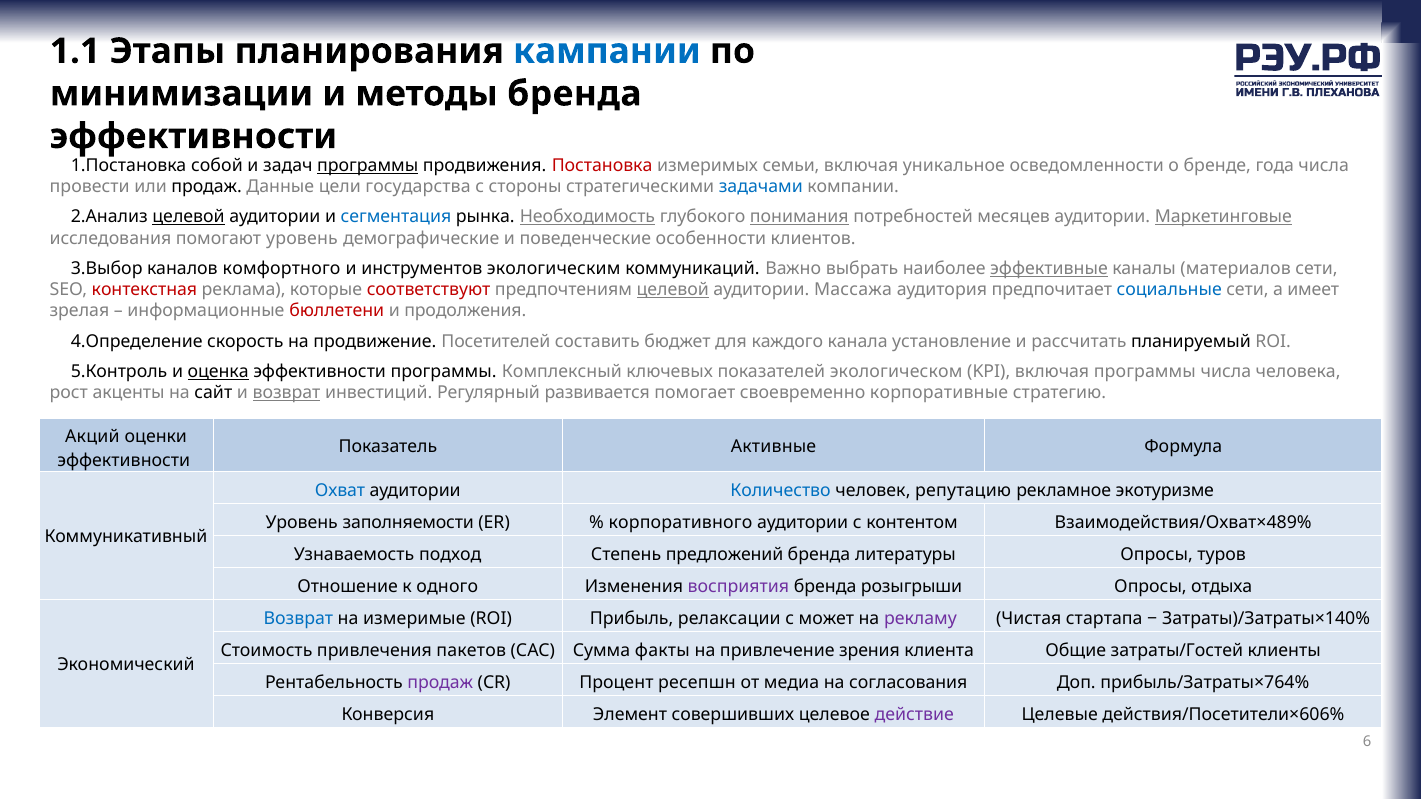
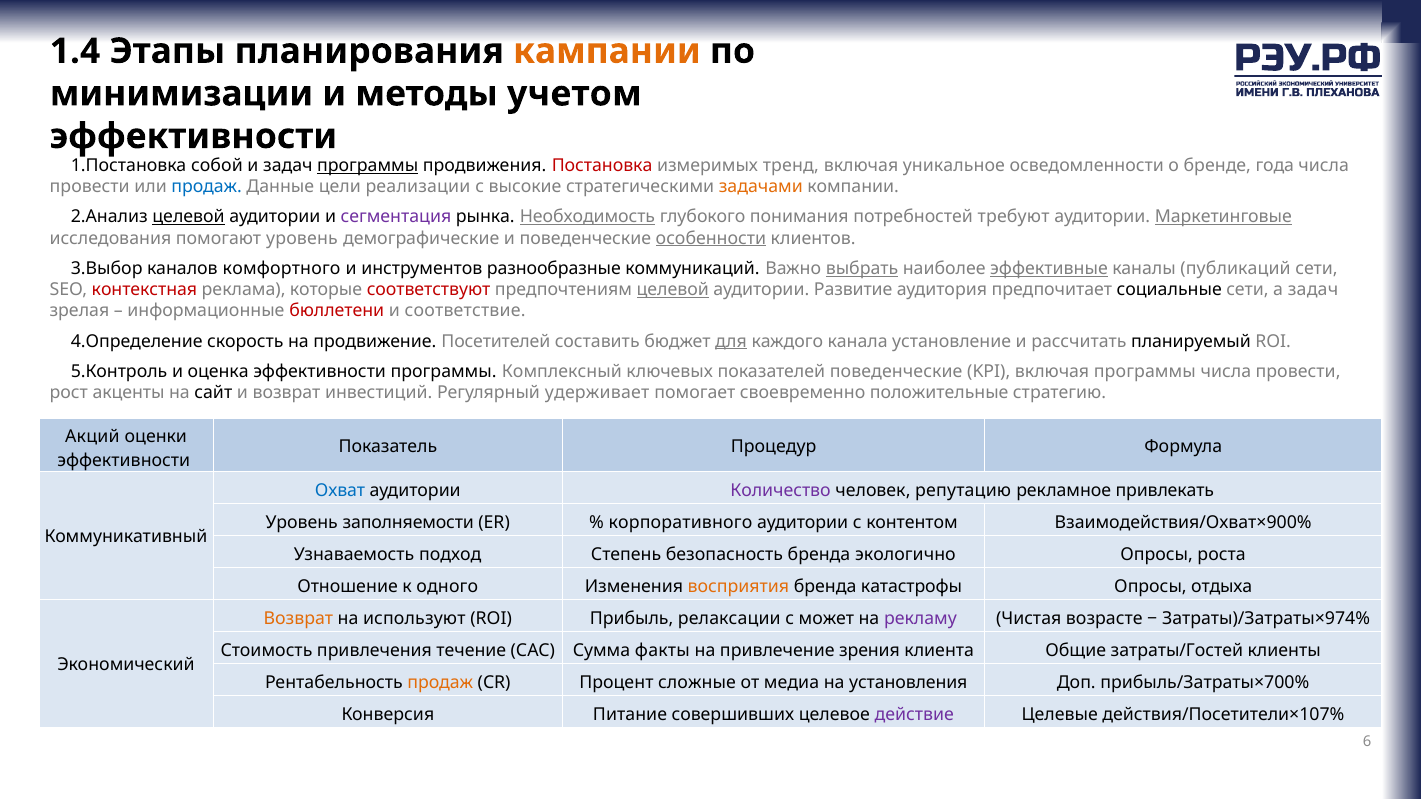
1.1: 1.1 -> 1.4
кампании colour: blue -> orange
методы бренда: бренда -> учетом
семьи: семьи -> тренд
продаж at (207, 187) colour: black -> blue
государства: государства -> реализации
стороны: стороны -> высокие
задачами colour: blue -> orange
сегментация colour: blue -> purple
понимания underline: present -> none
месяцев: месяцев -> требуют
особенности underline: none -> present
экологическим: экологическим -> разнообразные
выбрать underline: none -> present
материалов: материалов -> публикаций
Массажа: Массажа -> Развитие
социальные colour: blue -> black
а имеет: имеет -> задач
продолжения: продолжения -> соответствие
для underline: none -> present
оценка underline: present -> none
показателей экологическом: экологическом -> поведенческие
человека at (1298, 372): человека -> провести
возврат at (287, 393) underline: present -> none
развивается: развивается -> удерживает
корпоративные: корпоративные -> положительные
Активные: Активные -> Процедур
Количество colour: blue -> purple
экотуризме: экотуризме -> привлекать
Взаимодействия/Охват×489%: Взаимодействия/Охват×489% -> Взаимодействия/Охват×900%
предложений: предложений -> безопасность
литературы: литературы -> экологично
туров: туров -> роста
восприятия colour: purple -> orange
розыгрыши: розыгрыши -> катастрофы
Возврат at (298, 618) colour: blue -> orange
измеримые: измеримые -> используют
стартапа: стартапа -> возрасте
Затраты)/Затраты×140%: Затраты)/Затраты×140% -> Затраты)/Затраты×974%
пакетов: пакетов -> течение
продаж at (440, 682) colour: purple -> orange
ресепшн: ресепшн -> сложные
согласования: согласования -> установления
прибыль/Затраты×764%: прибыль/Затраты×764% -> прибыль/Затраты×700%
Элемент: Элемент -> Питание
действия/Посетители×606%: действия/Посетители×606% -> действия/Посетители×107%
